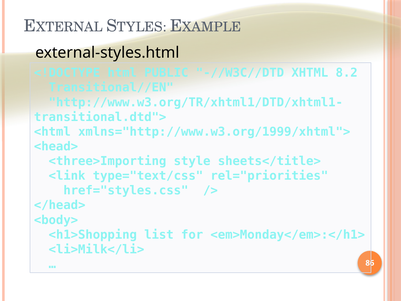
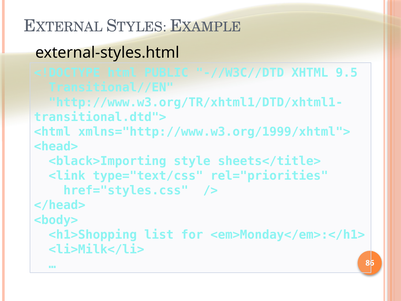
8.2: 8.2 -> 9.5
<three>Importing: <three>Importing -> <black>Importing
